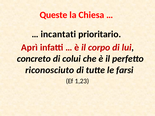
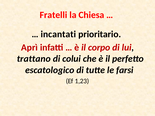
Queste: Queste -> Fratelli
concreto: concreto -> trattano
riconosciuto: riconosciuto -> escatologico
